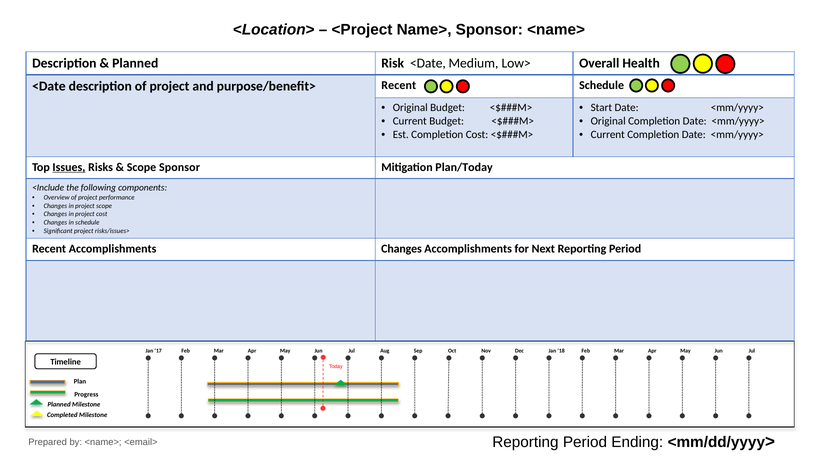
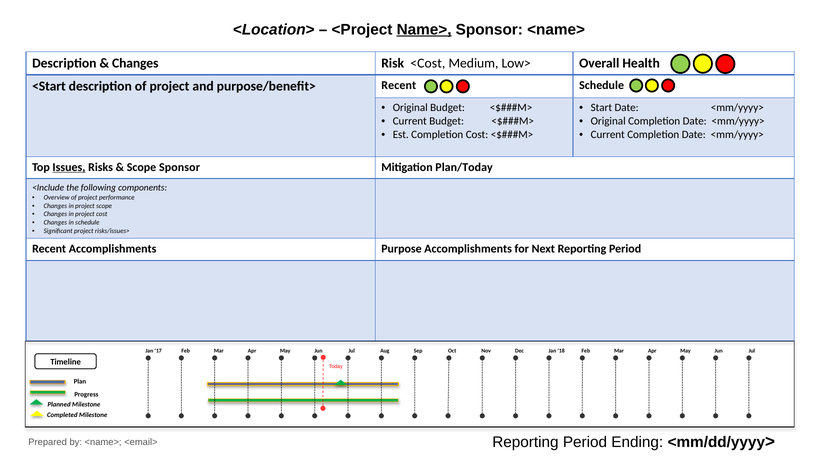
Name> underline: none -> present
Planned at (135, 63): Planned -> Changes
Risk <Date: <Date -> <Cost
<Date at (49, 86): <Date -> <Start
Accomplishments Changes: Changes -> Purpose
